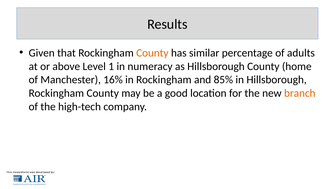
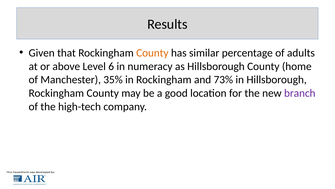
1: 1 -> 6
16%: 16% -> 35%
85%: 85% -> 73%
branch colour: orange -> purple
